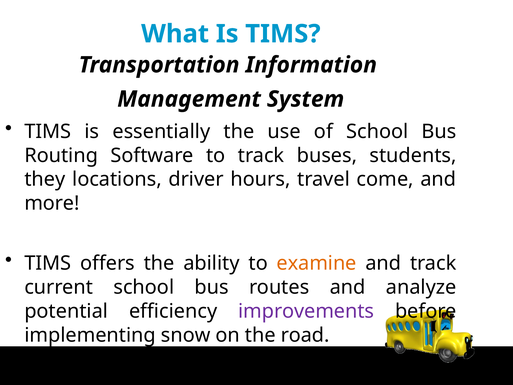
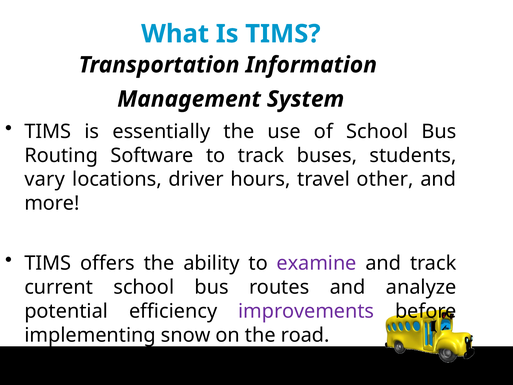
they: they -> vary
come: come -> other
examine colour: orange -> purple
